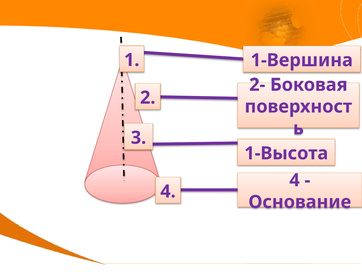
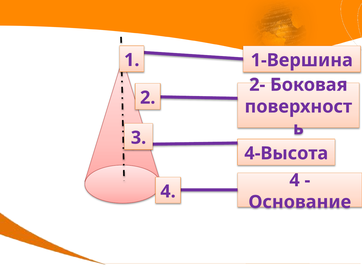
1-Высота: 1-Высота -> 4-Высота
